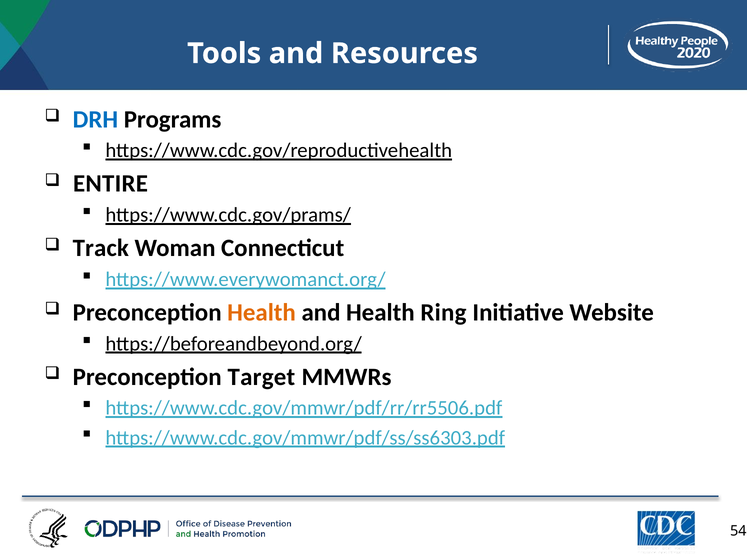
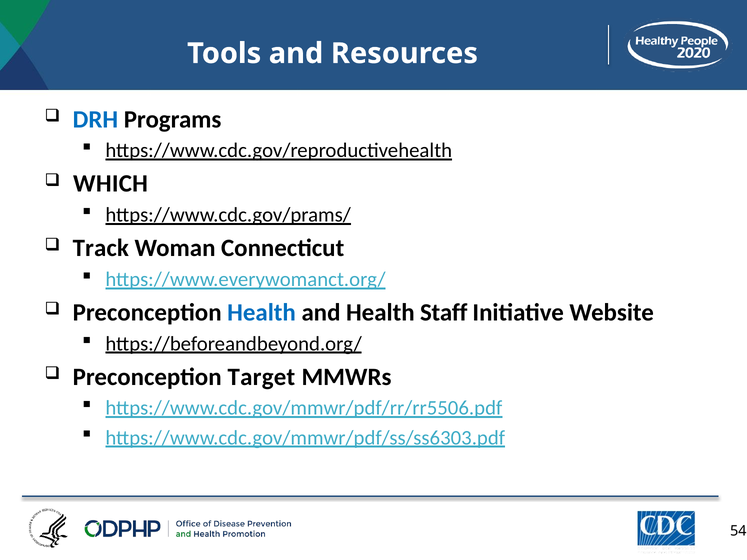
ENTIRE: ENTIRE -> WHICH
Health at (262, 313) colour: orange -> blue
Ring: Ring -> Staff
